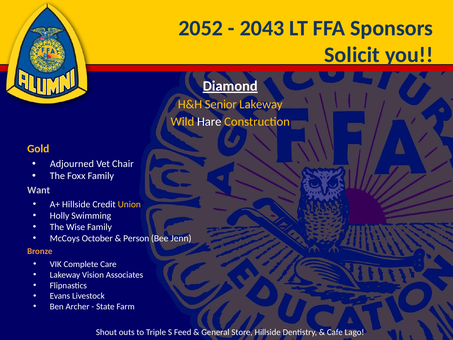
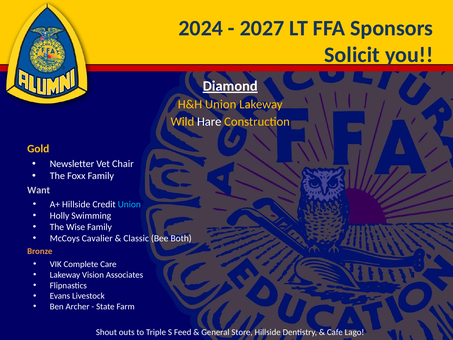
2052: 2052 -> 2024
2043: 2043 -> 2027
H&H Senior: Senior -> Union
Adjourned: Adjourned -> Newsletter
Union at (129, 204) colour: yellow -> light blue
October: October -> Cavalier
Person: Person -> Classic
Jenn: Jenn -> Both
